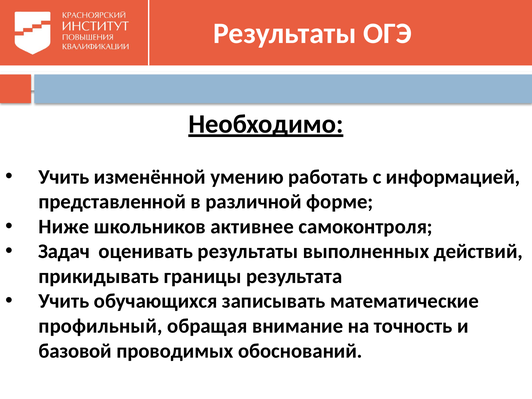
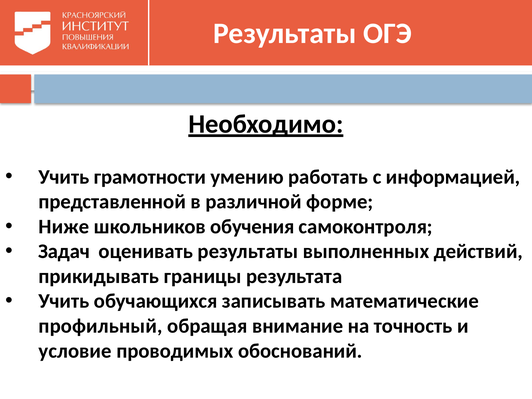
изменённой: изменённой -> грамотности
активнее: активнее -> обучения
базовой: базовой -> условие
